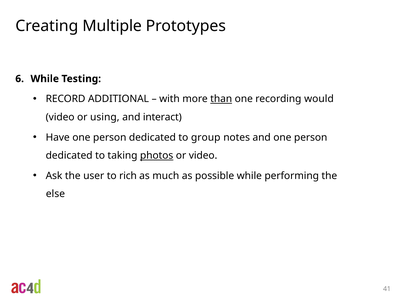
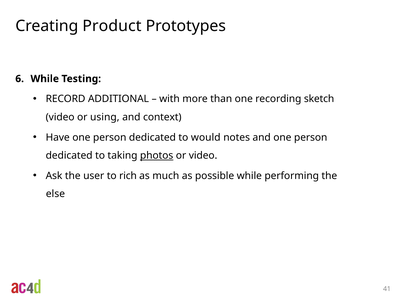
Multiple: Multiple -> Product
than underline: present -> none
would: would -> sketch
interact: interact -> context
group: group -> would
